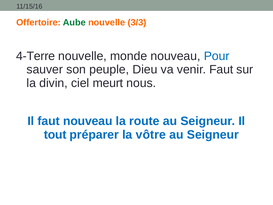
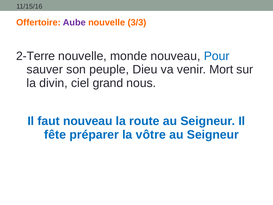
Aube colour: green -> purple
4-Terre: 4-Terre -> 2-Terre
venir Faut: Faut -> Mort
meurt: meurt -> grand
tout: tout -> fête
